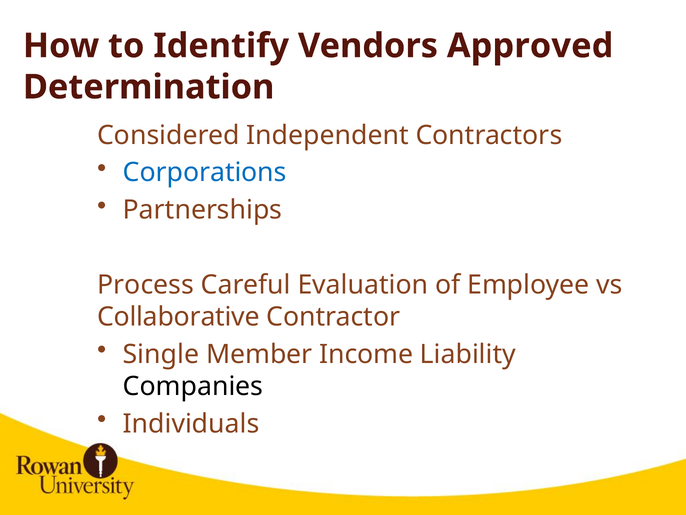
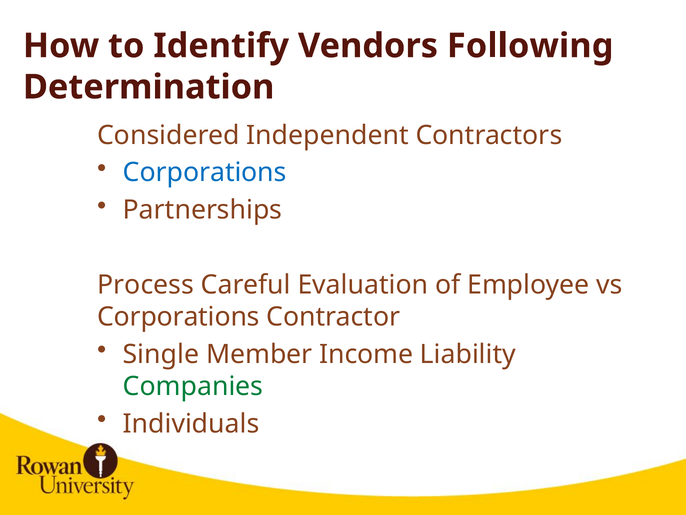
Approved: Approved -> Following
Collaborative at (178, 317): Collaborative -> Corporations
Companies colour: black -> green
